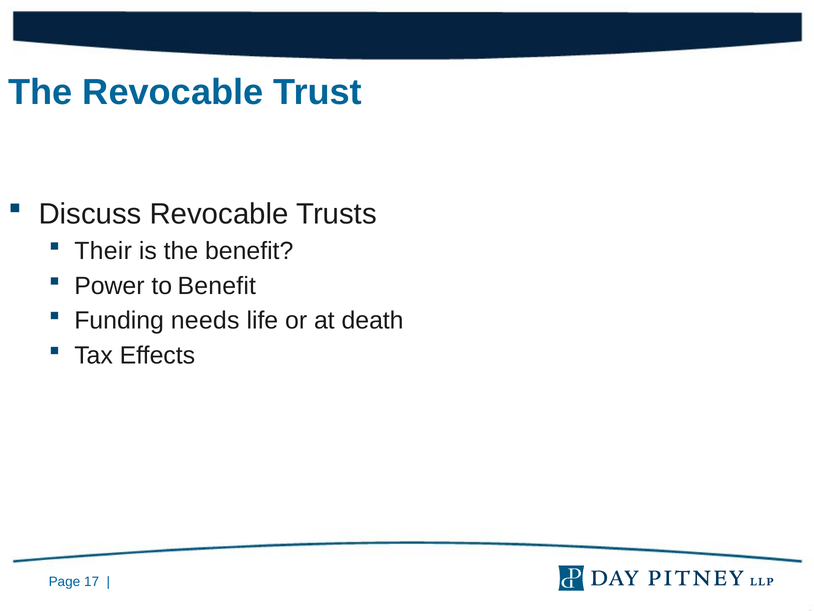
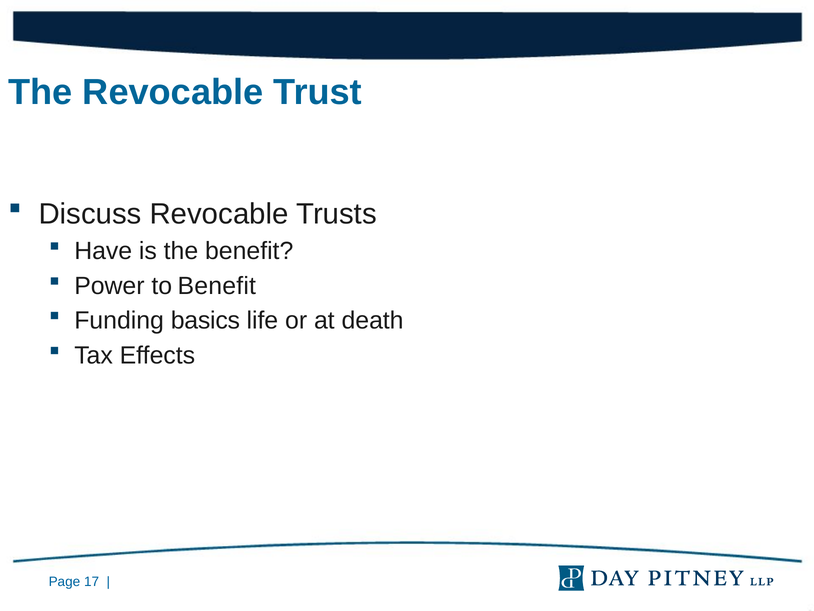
Their: Their -> Have
needs: needs -> basics
